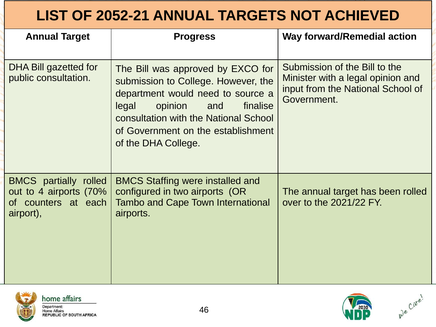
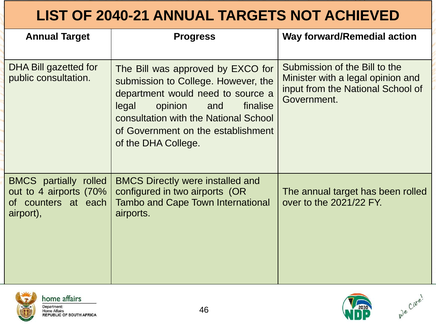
2052-21: 2052-21 -> 2040-21
Staffing: Staffing -> Directly
